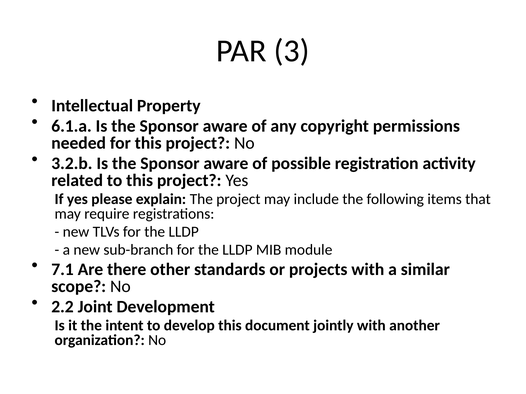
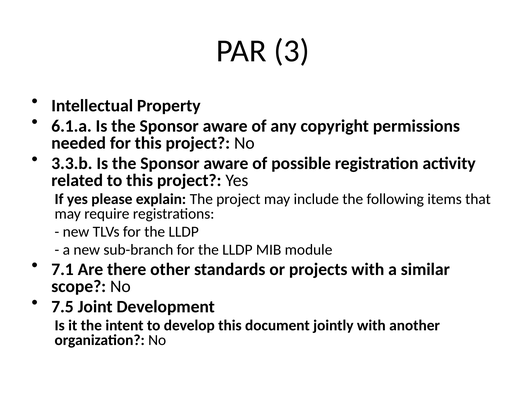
3.2.b: 3.2.b -> 3.3.b
2.2: 2.2 -> 7.5
